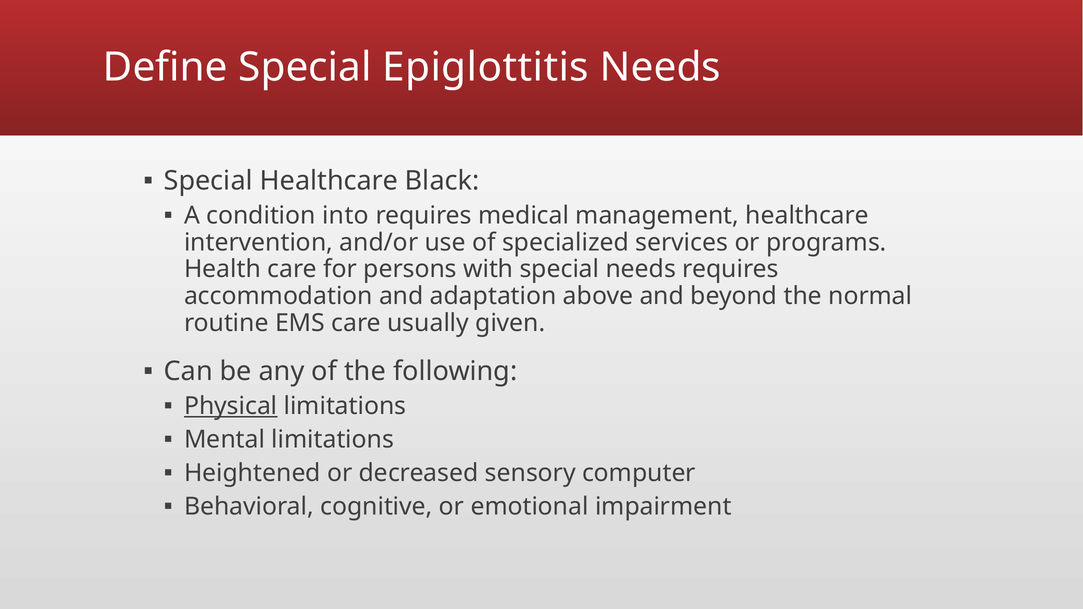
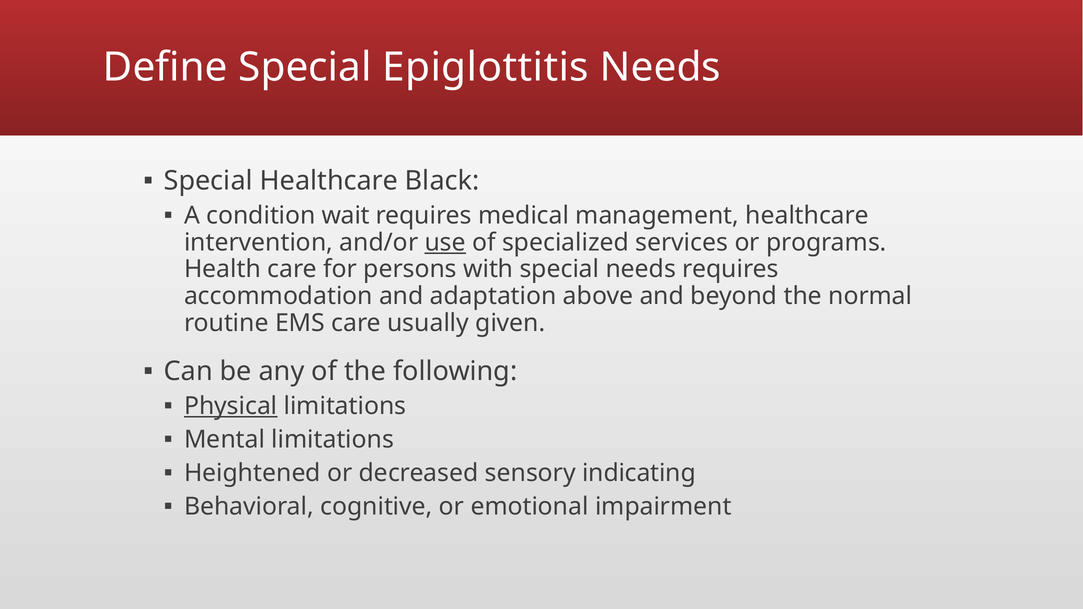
into: into -> wait
use underline: none -> present
computer: computer -> indicating
